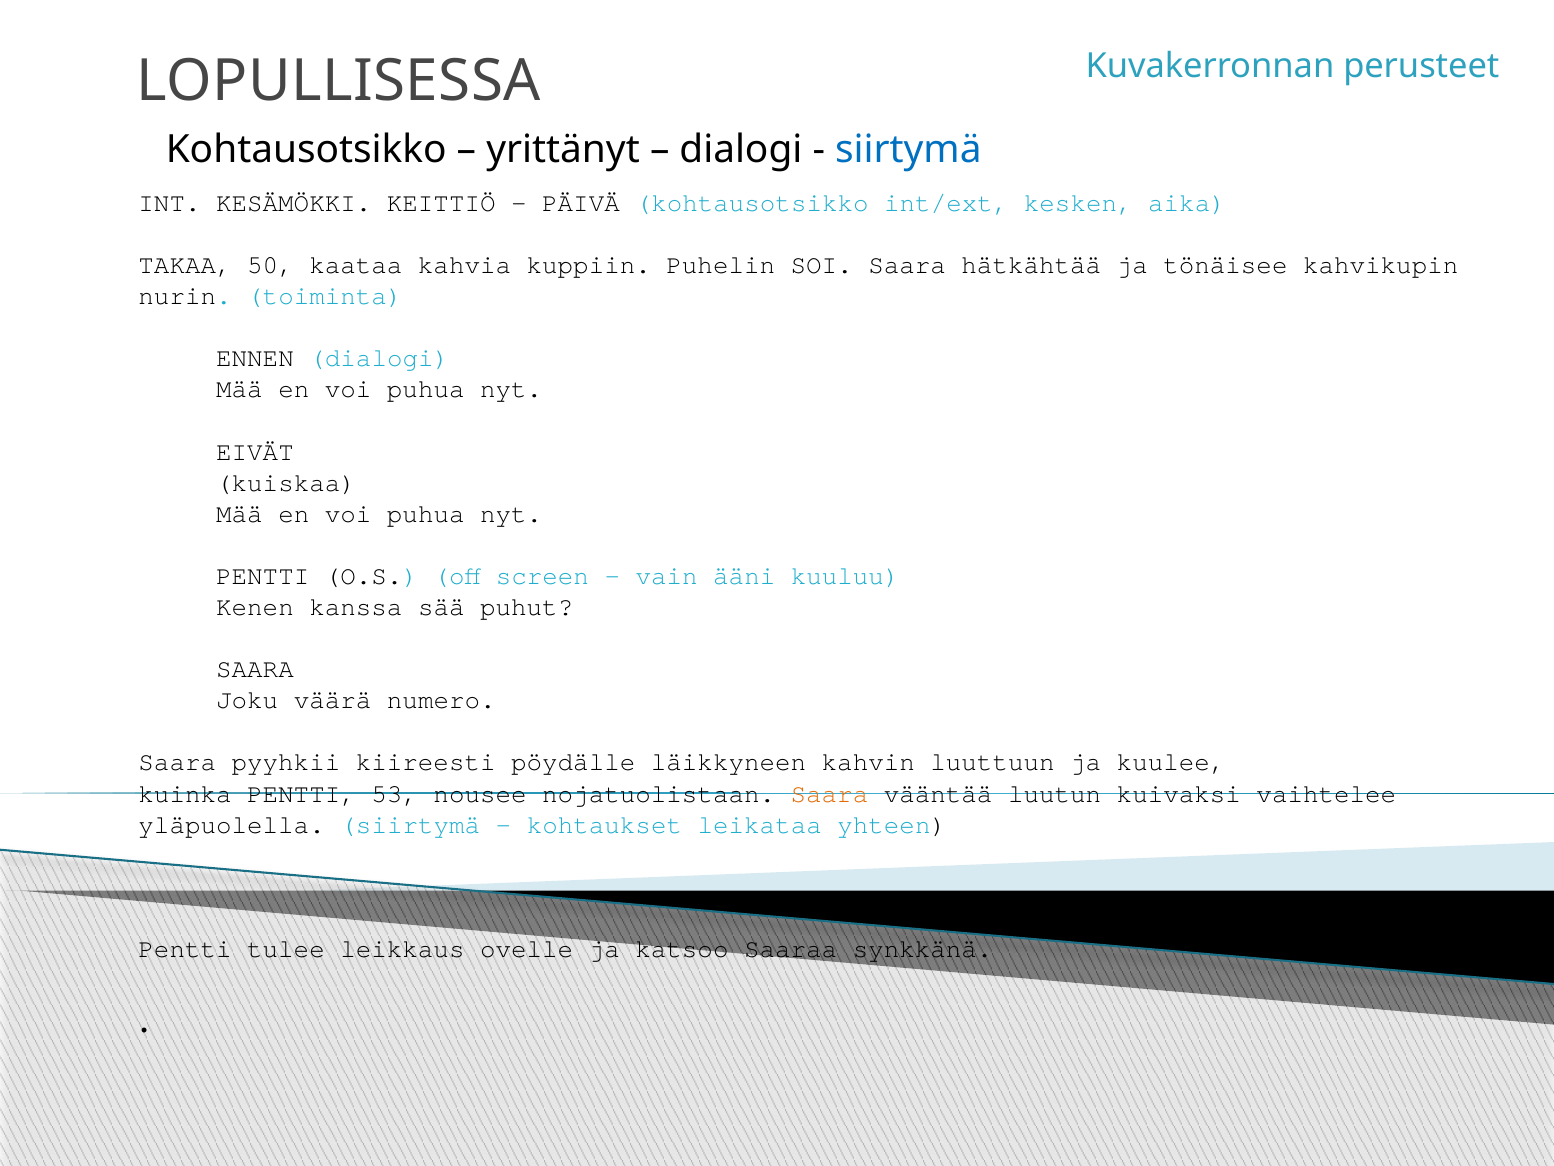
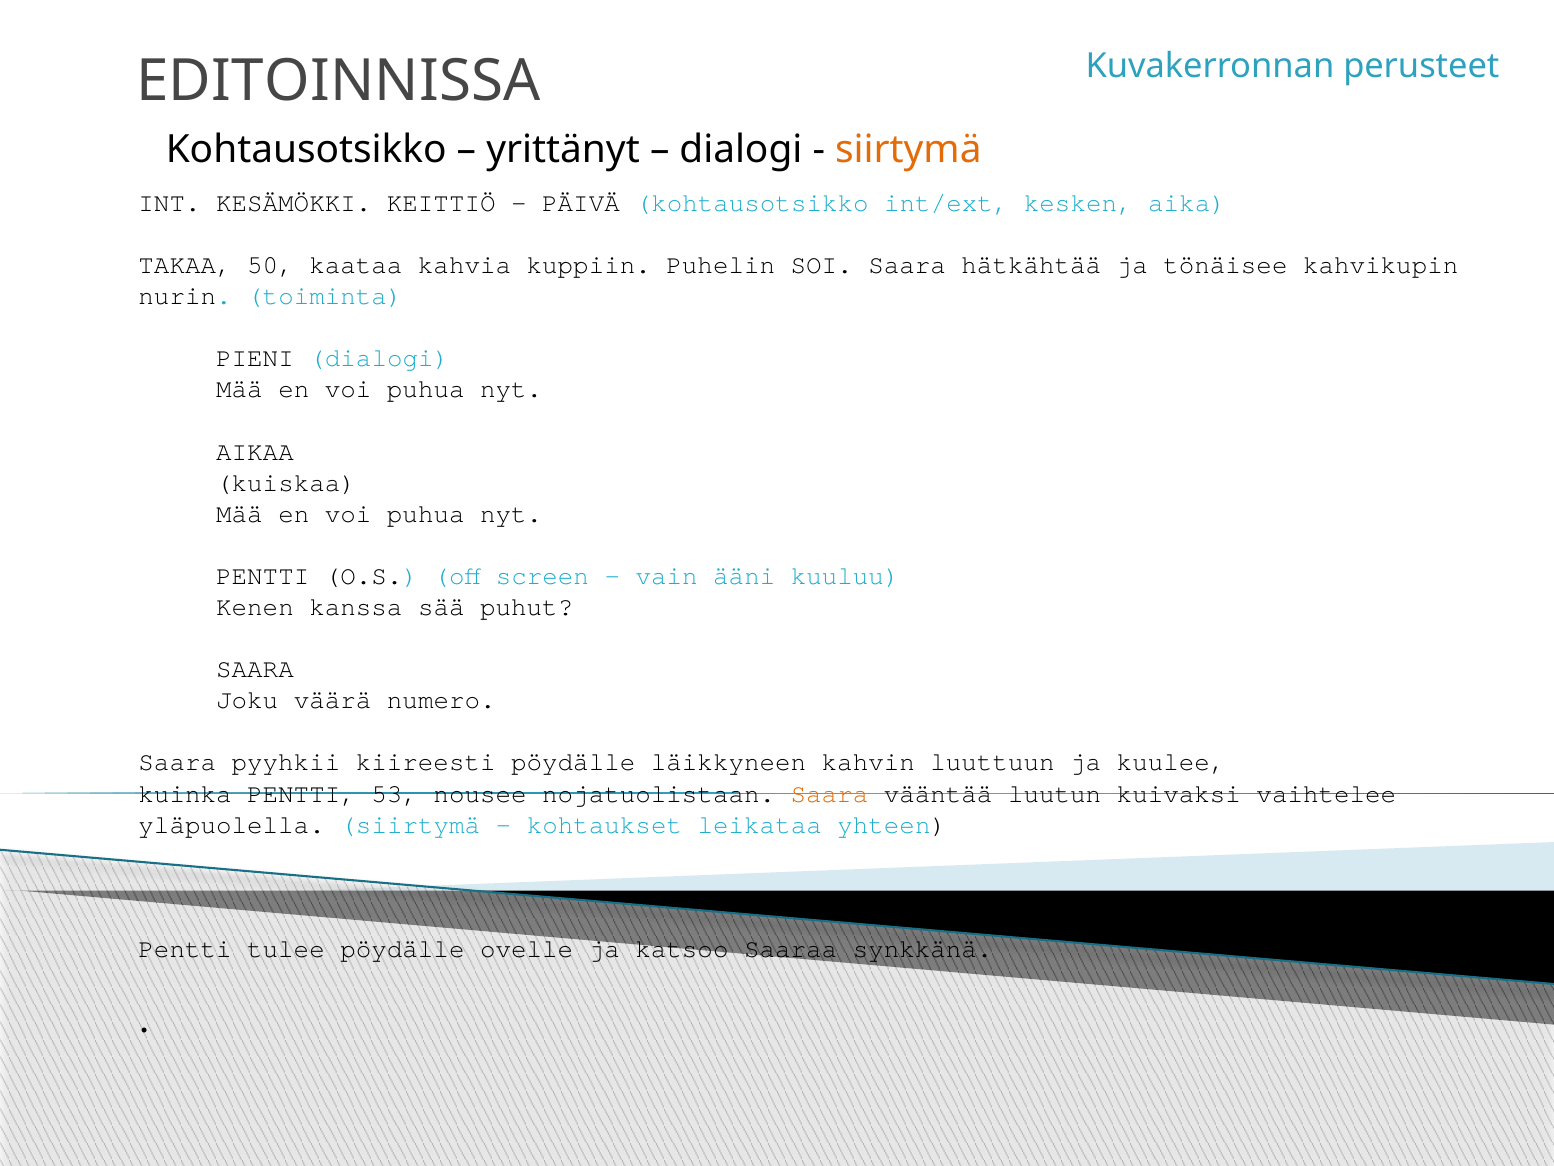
LOPULLISESSA: LOPULLISESSA -> EDITOINNISSA
siirtymä at (908, 149) colour: blue -> orange
ENNEN: ENNEN -> PIENI
EIVÄT: EIVÄT -> AIKAA
tulee leikkaus: leikkaus -> pöydälle
